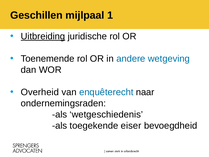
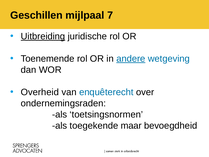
1: 1 -> 7
andere underline: none -> present
naar: naar -> over
wetgeschiedenis: wetgeschiedenis -> toetsingsnormen
eiser: eiser -> maar
